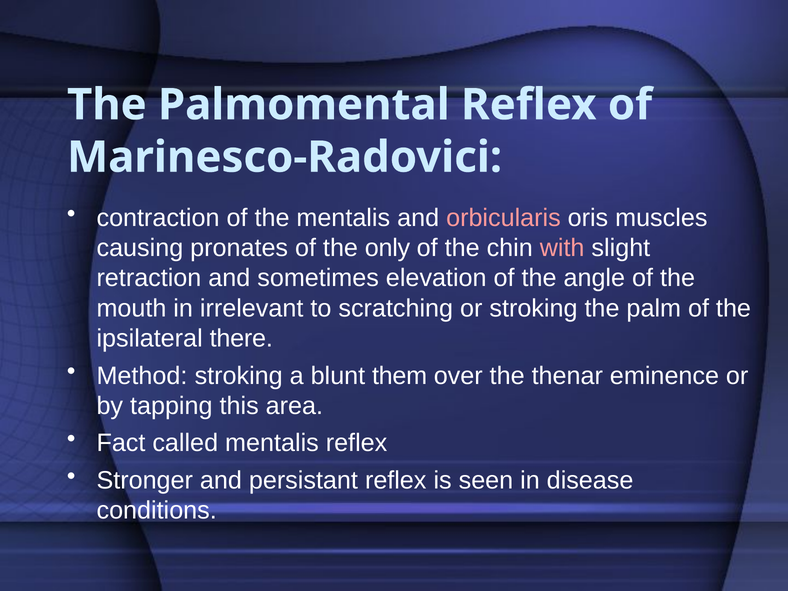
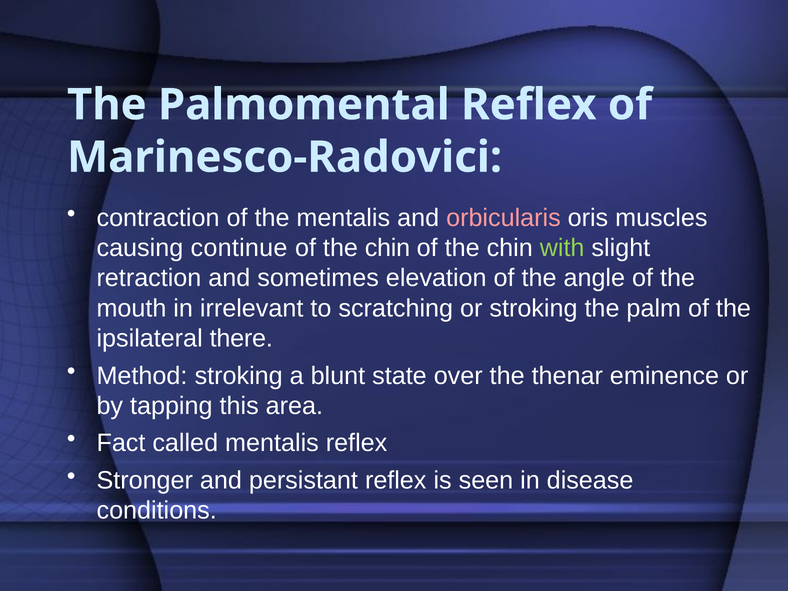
pronates: pronates -> continue
only at (387, 248): only -> chin
with colour: pink -> light green
them: them -> state
